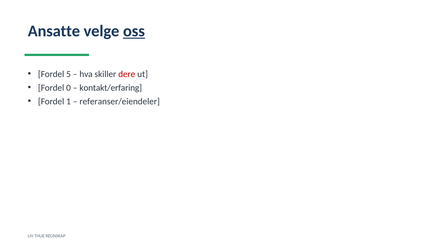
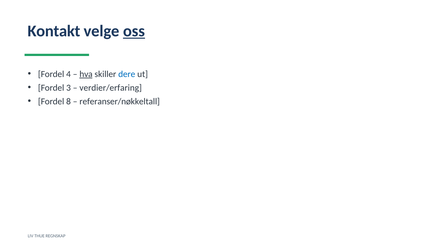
Ansatte: Ansatte -> Kontakt
5: 5 -> 4
hva underline: none -> present
dere colour: red -> blue
0: 0 -> 3
kontakt/erfaring: kontakt/erfaring -> verdier/erfaring
1: 1 -> 8
referanser/eiendeler: referanser/eiendeler -> referanser/nøkkeltall
